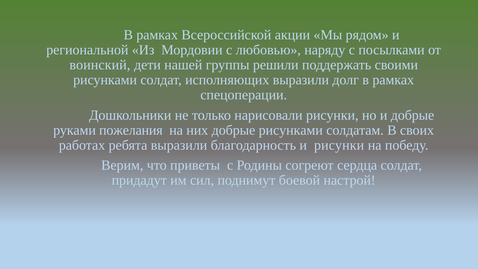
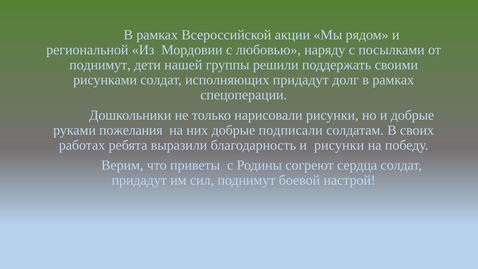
воинский at (100, 65): воинский -> поднимут
исполняющих выразили: выразили -> придадут
добрые рисунками: рисунками -> подписали
